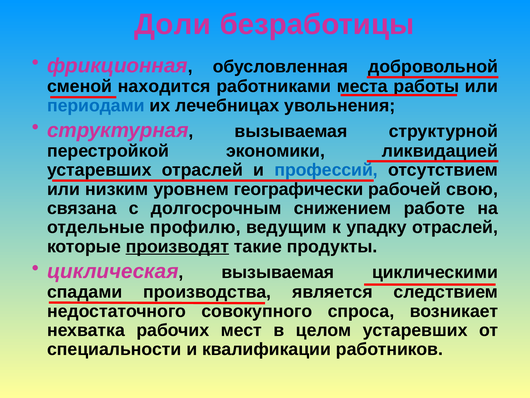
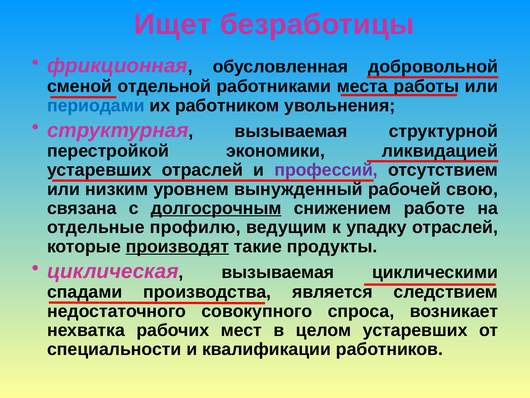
Доли: Доли -> Ищет
находится: находится -> отдельной
лечебницах: лечебницах -> работником
профессий colour: blue -> purple
географически: географически -> вынужденный
долгосрочным underline: none -> present
